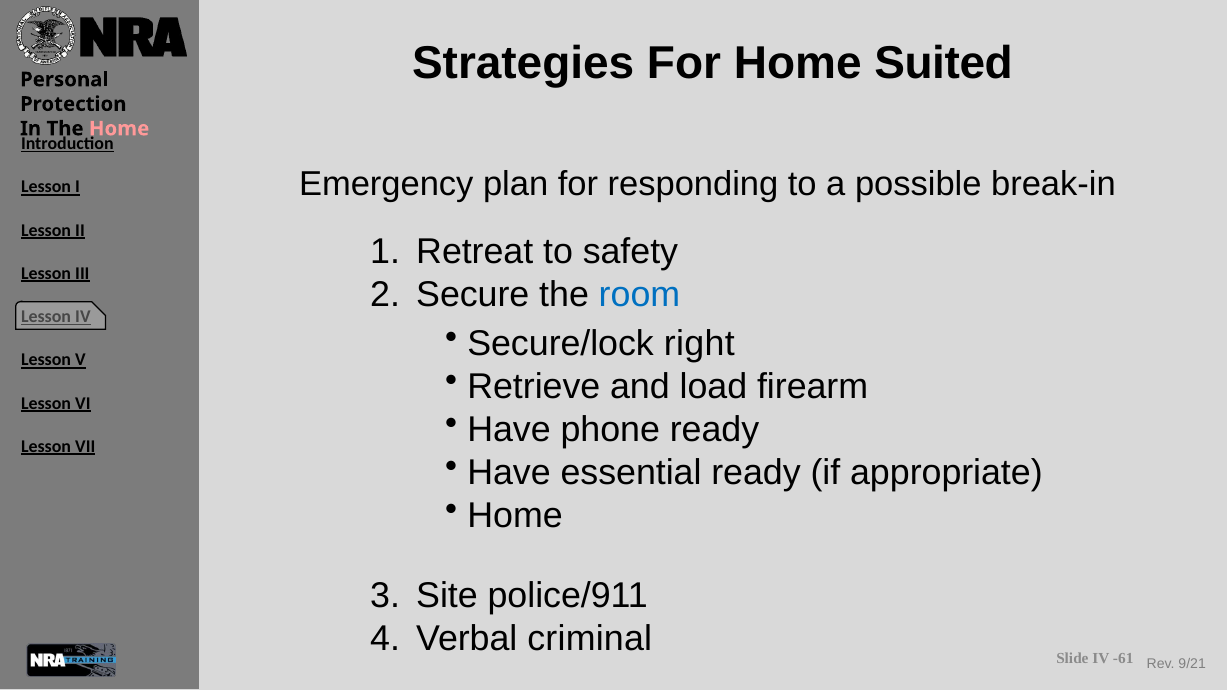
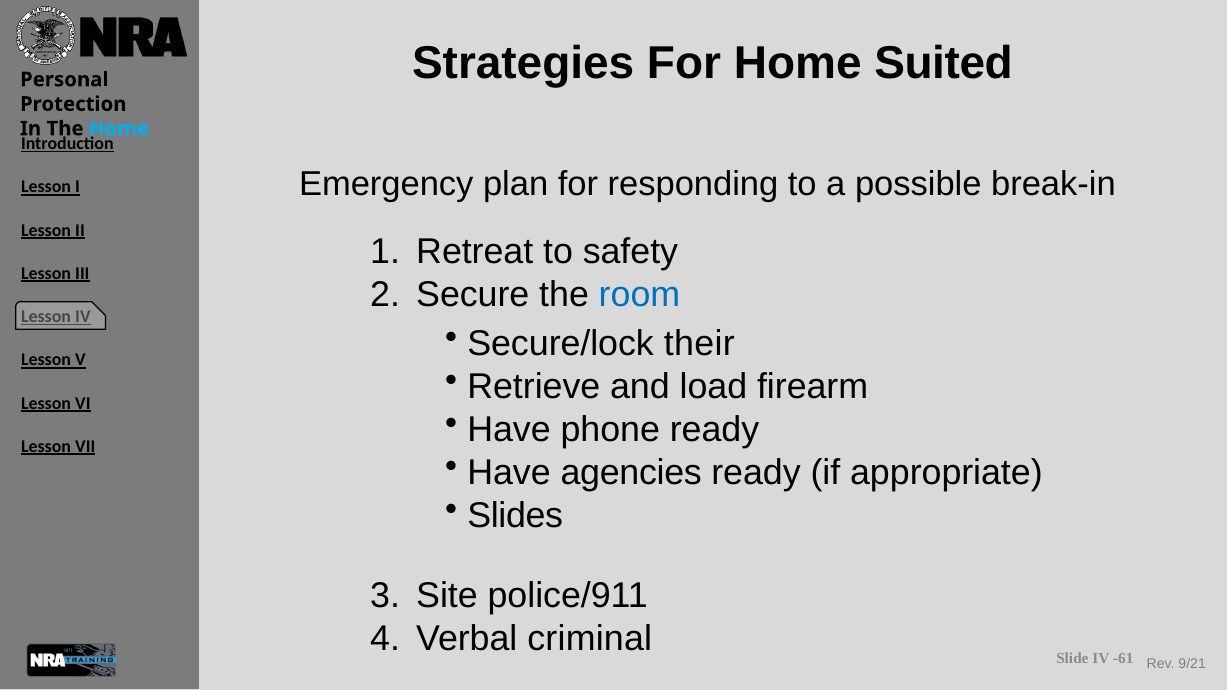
Home at (119, 129) colour: pink -> light blue
right: right -> their
essential: essential -> agencies
Home at (515, 516): Home -> Slides
